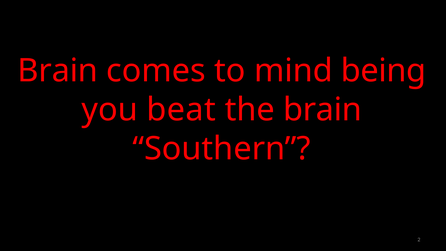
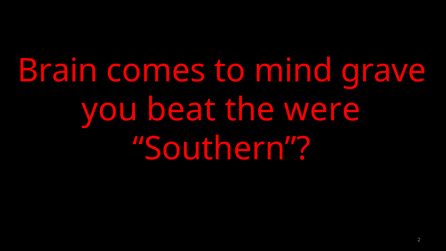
being: being -> grave
the brain: brain -> were
